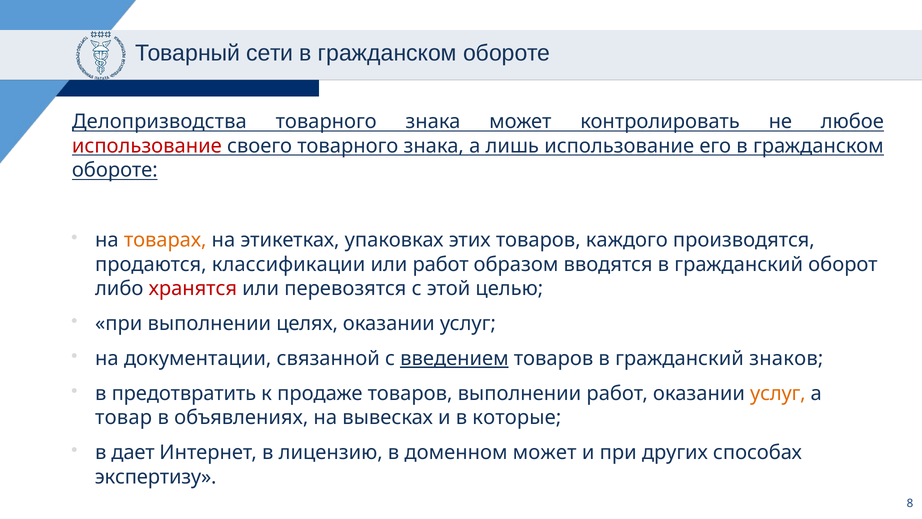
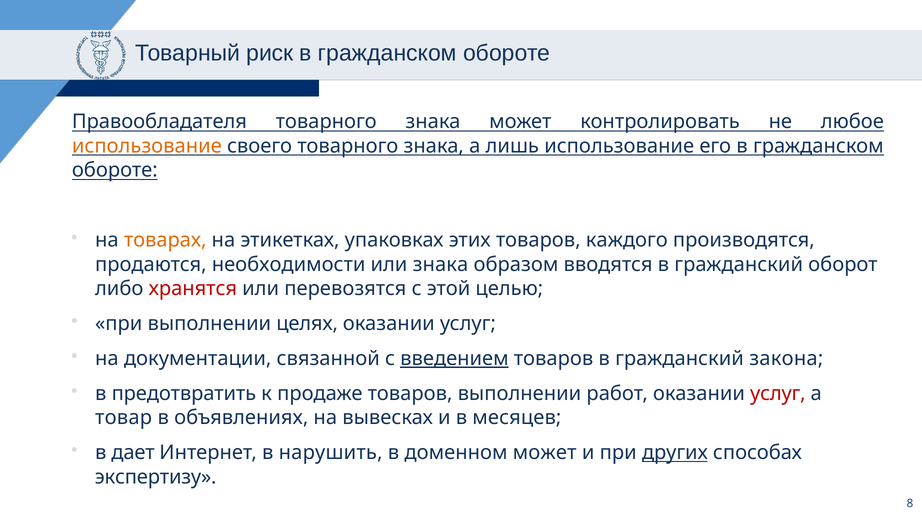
сети: сети -> риск
Делопризводства: Делопризводства -> Правообладателя
использование at (147, 146) colour: red -> orange
классификации: классификации -> необходимости
или работ: работ -> знака
знаков: знаков -> закона
услуг at (778, 393) colour: orange -> red
которые: которые -> месяцев
лицензию: лицензию -> нарушить
других underline: none -> present
